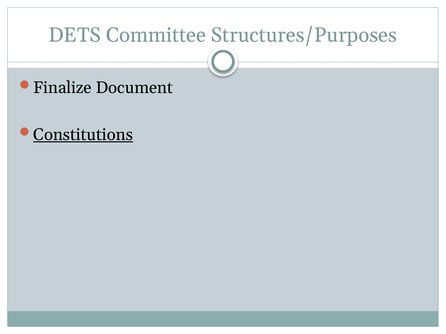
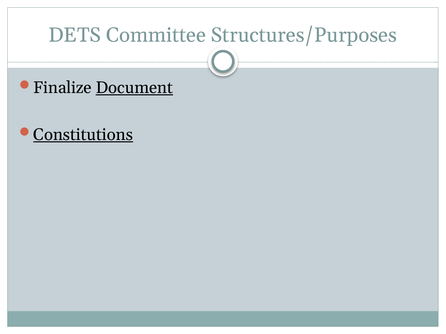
Document underline: none -> present
